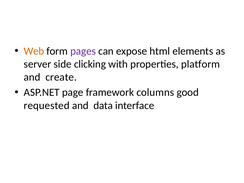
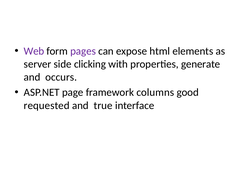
Web colour: orange -> purple
platform: platform -> generate
create: create -> occurs
data: data -> true
